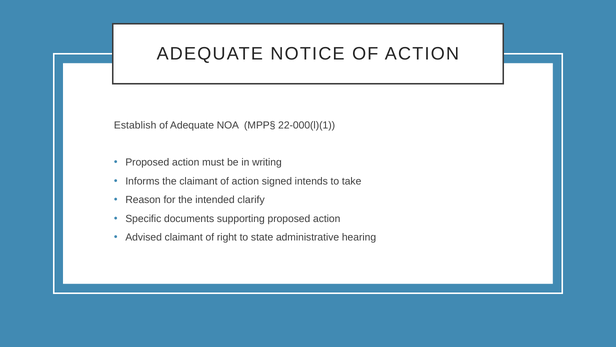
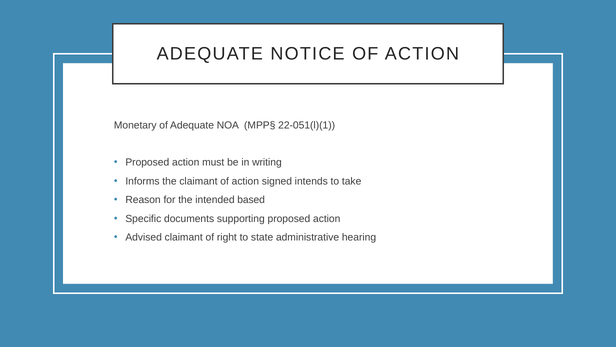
Establish: Establish -> Monetary
22-000(l)(1: 22-000(l)(1 -> 22-051(l)(1
clarify: clarify -> based
